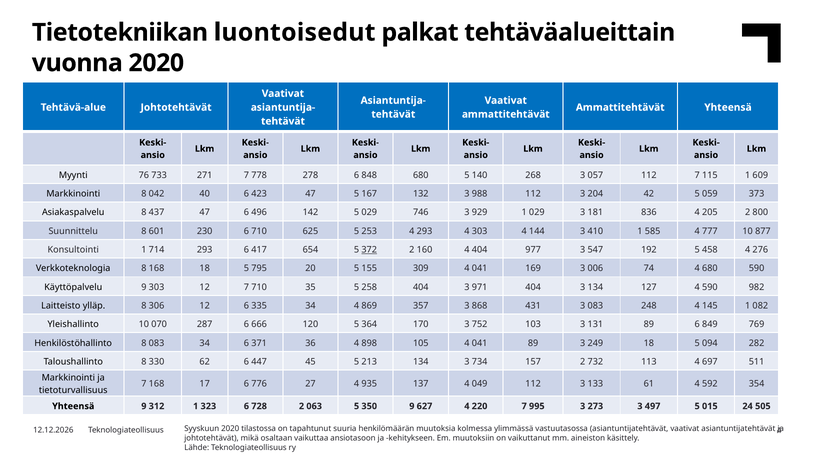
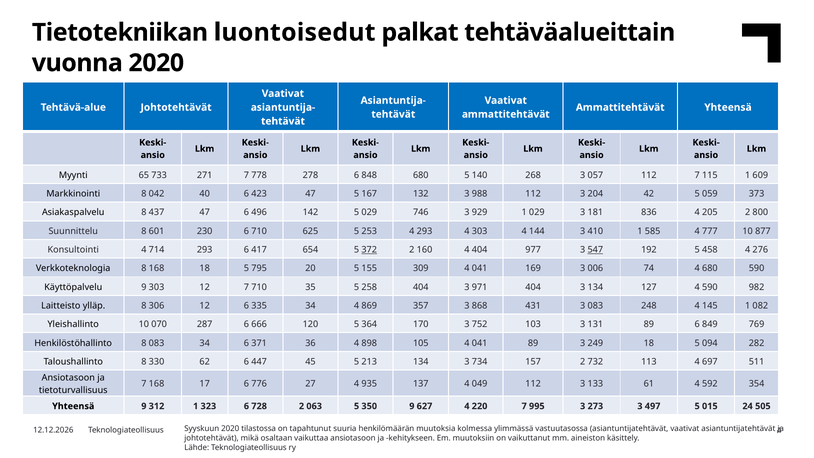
76: 76 -> 65
Konsultointi 1: 1 -> 4
547 underline: none -> present
Markkinointi at (68, 378): Markkinointi -> Ansiotasoon
